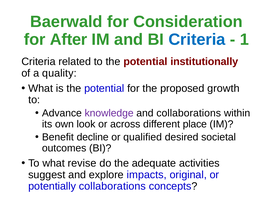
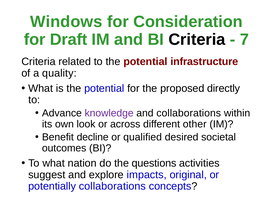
Baerwald: Baerwald -> Windows
After: After -> Draft
Criteria at (197, 39) colour: blue -> black
1: 1 -> 7
institutionally: institutionally -> infrastructure
growth: growth -> directly
place: place -> other
revise: revise -> nation
adequate: adequate -> questions
